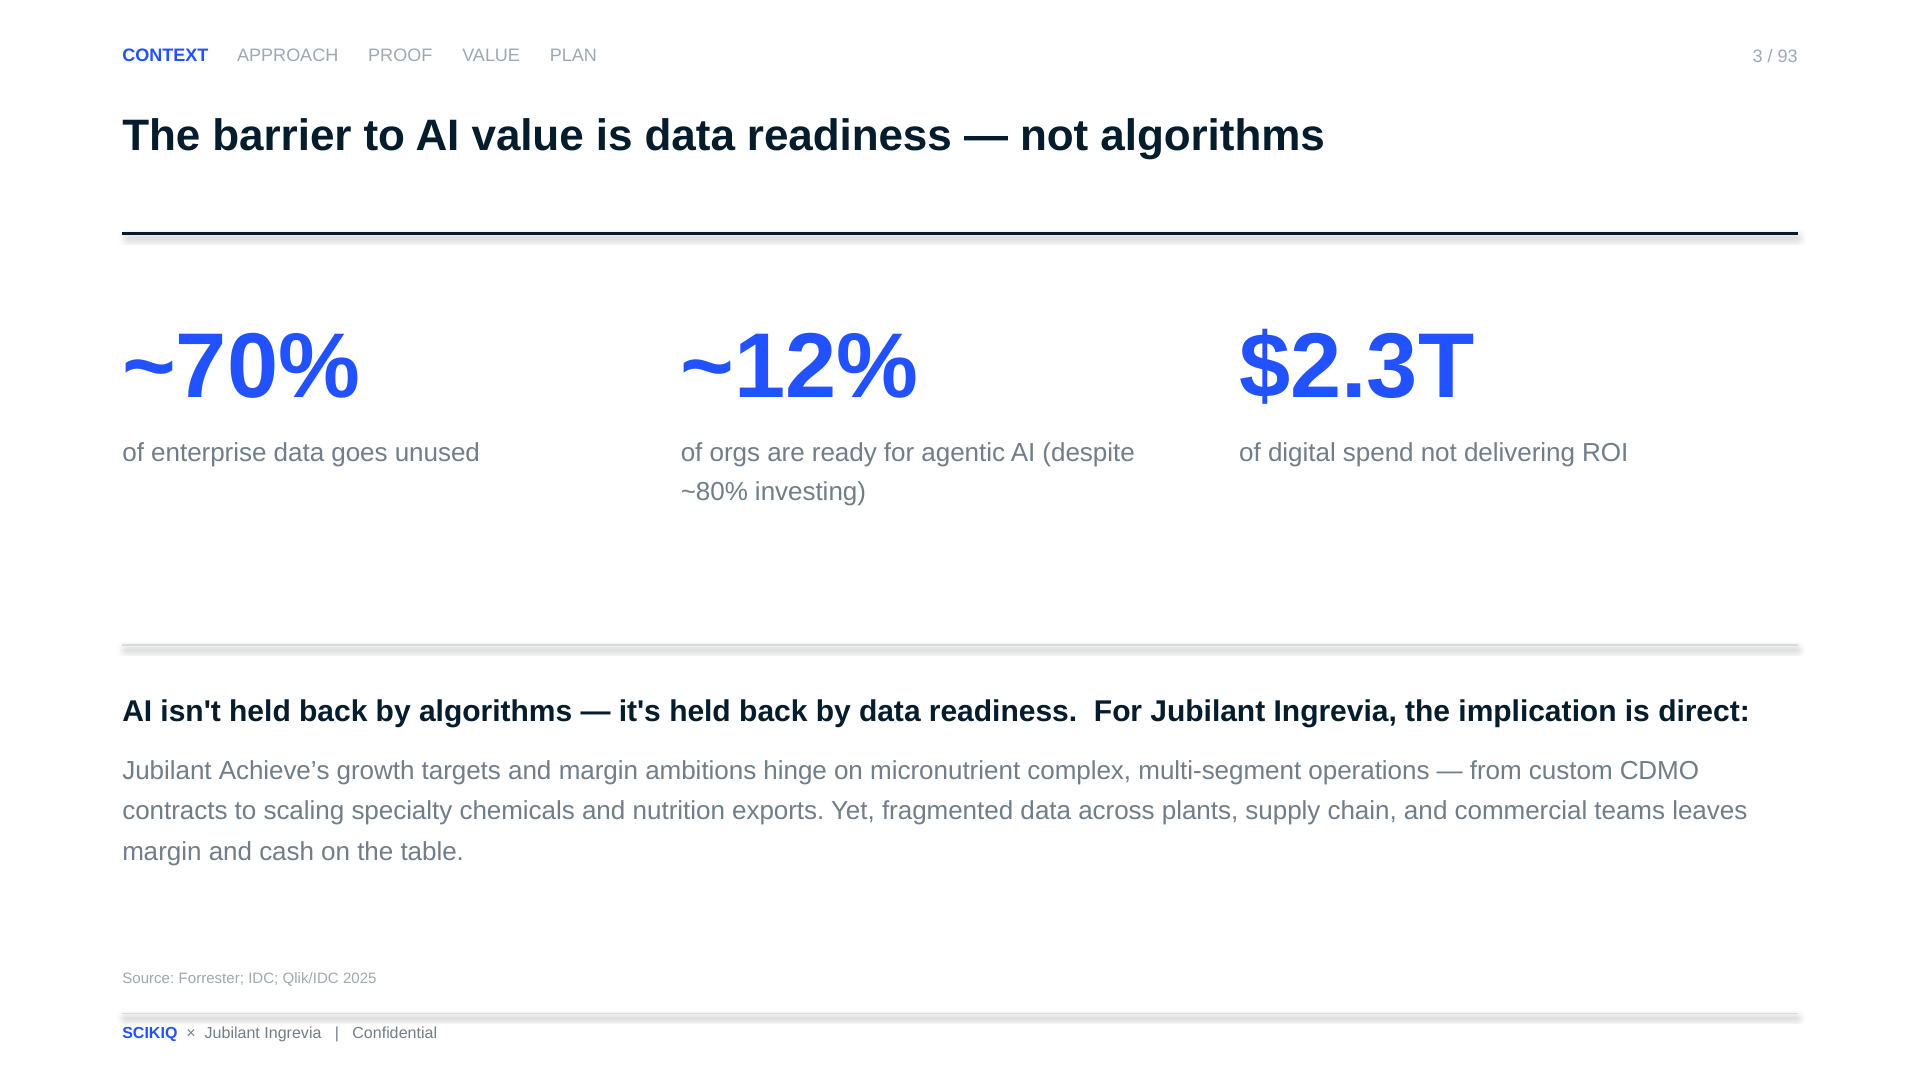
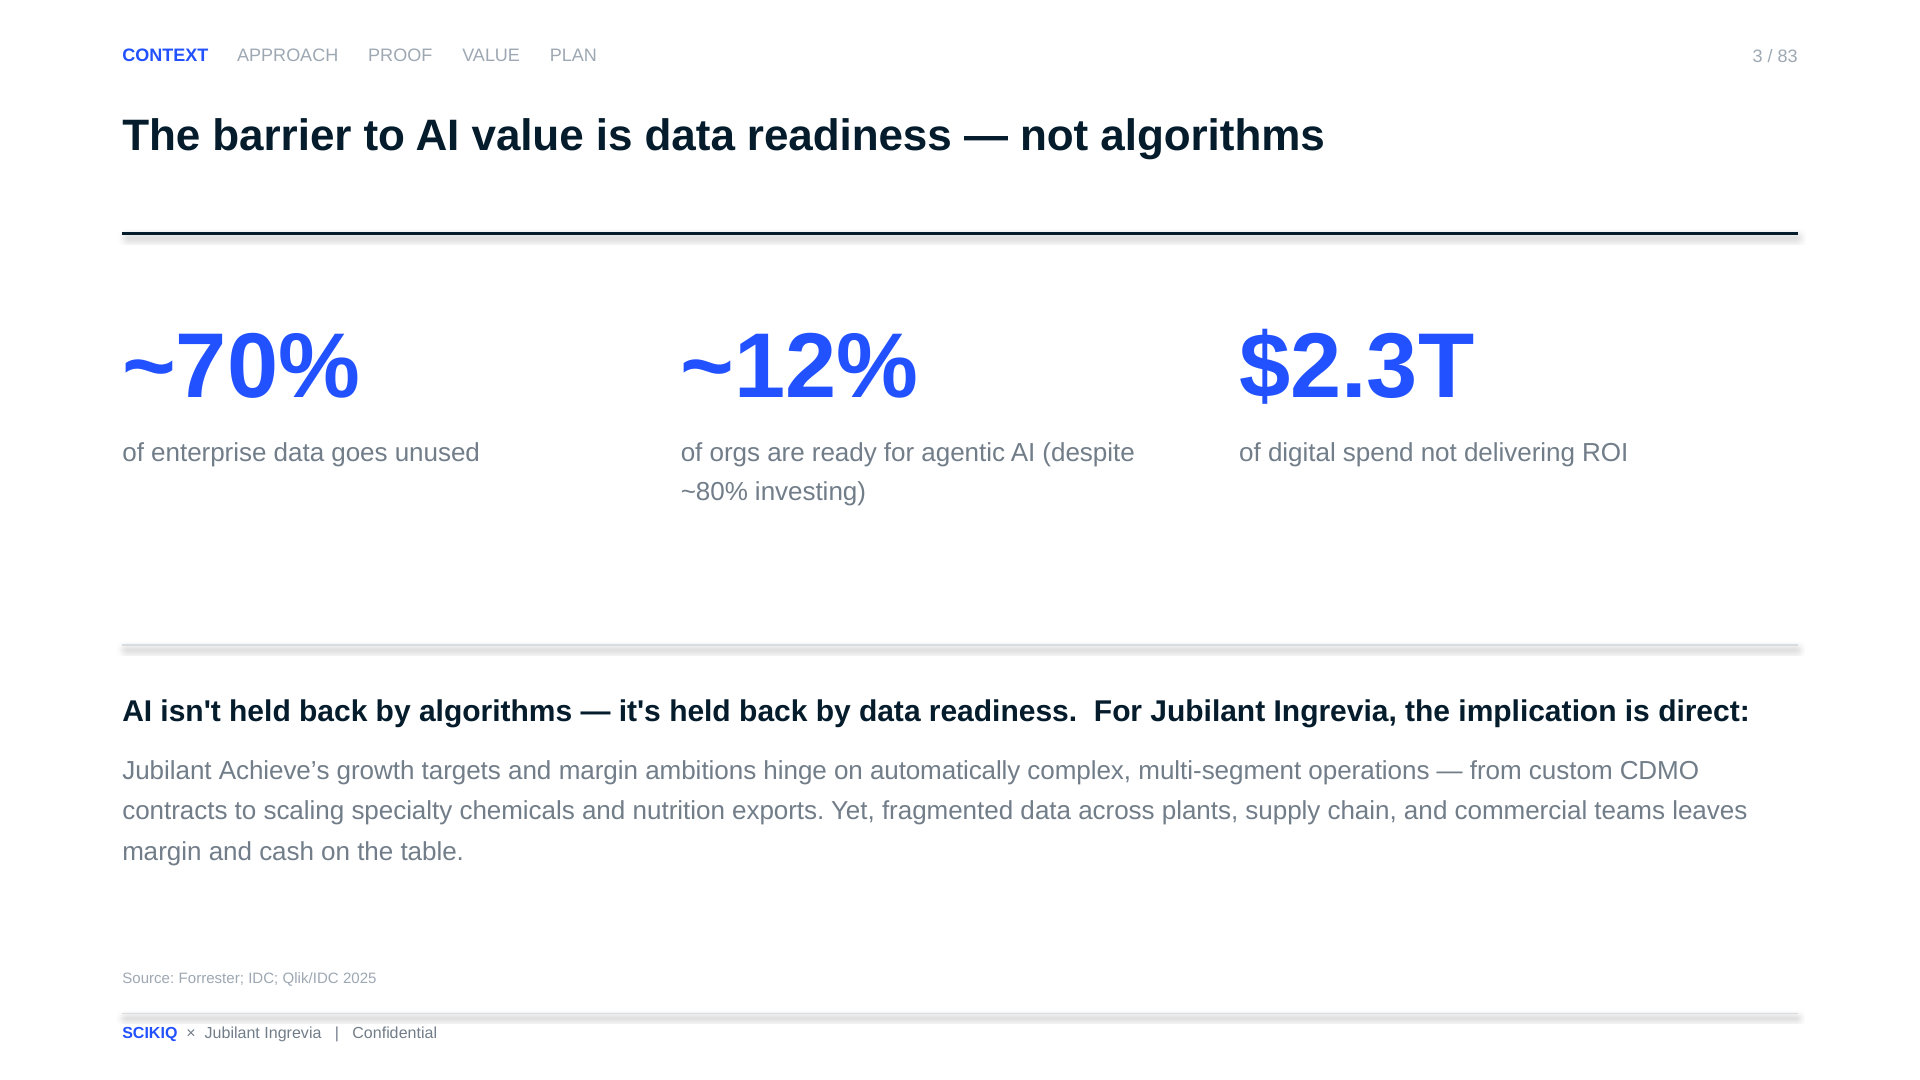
93: 93 -> 83
micronutrient: micronutrient -> automatically
